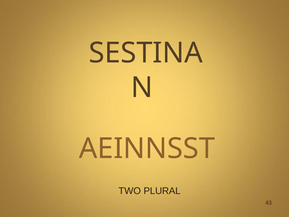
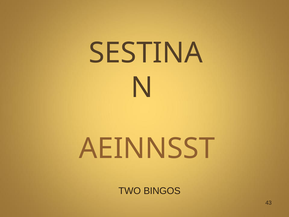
PLURAL: PLURAL -> BINGOS
